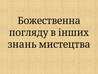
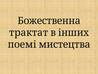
погляду: погляду -> трактат
знань: знань -> поемі
